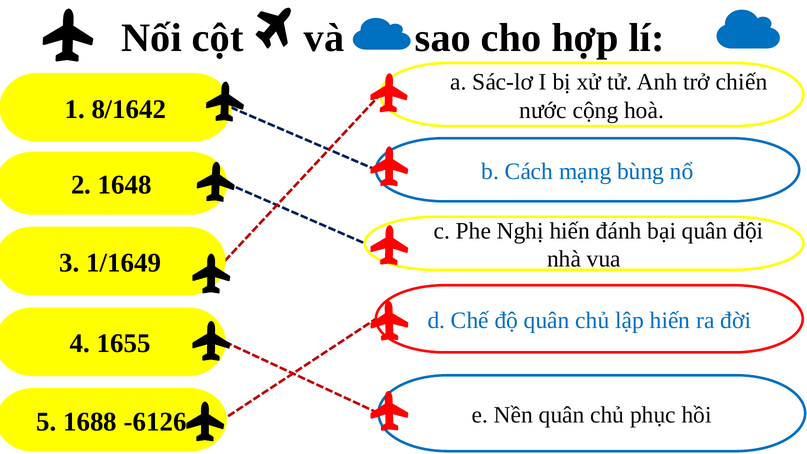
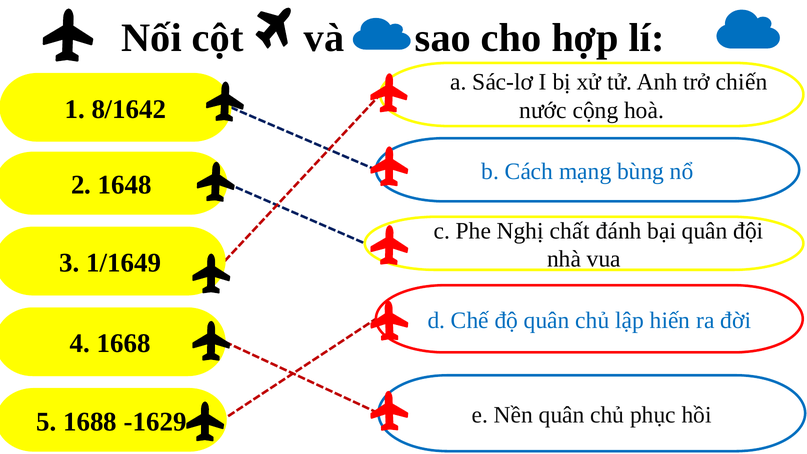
Nghị hiến: hiến -> chất
1655: 1655 -> 1668
-6126: -6126 -> -1629
